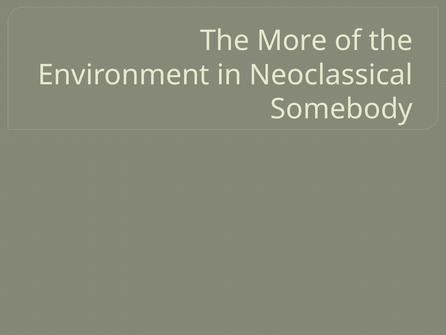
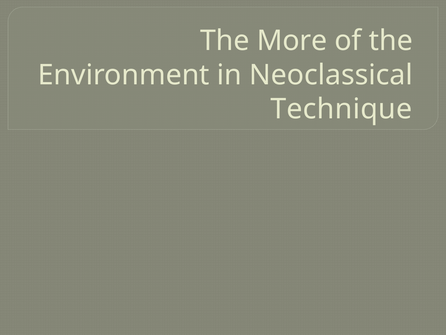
Somebody: Somebody -> Technique
